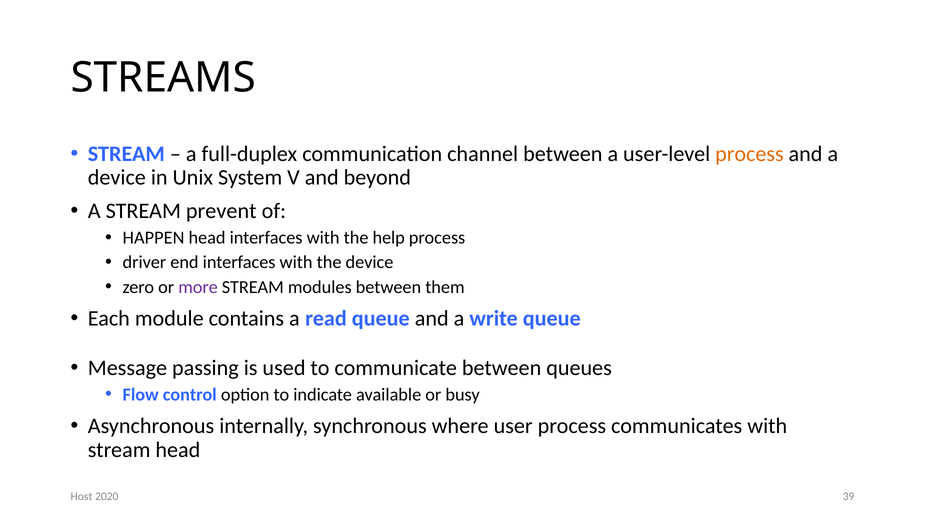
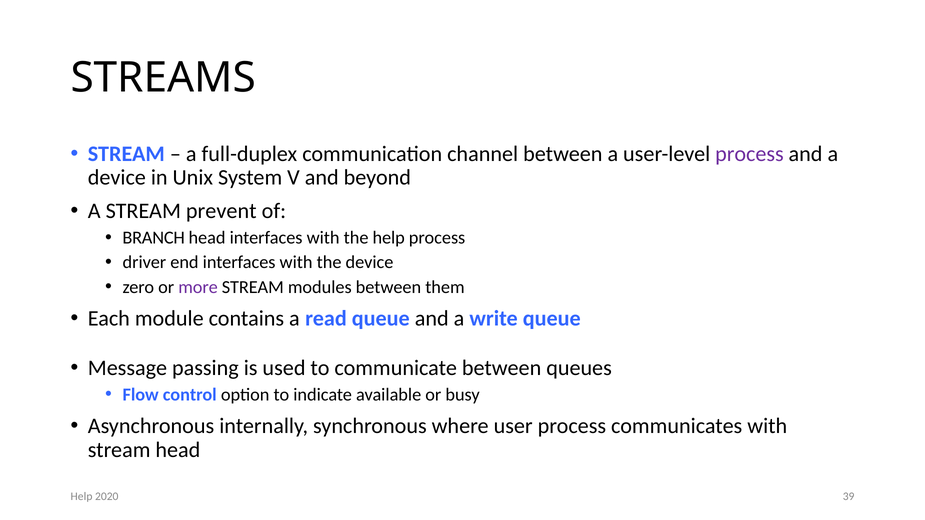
process at (749, 154) colour: orange -> purple
HAPPEN: HAPPEN -> BRANCH
Host at (81, 497): Host -> Help
